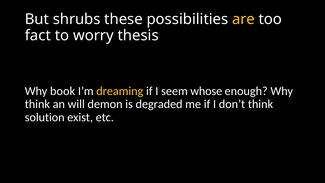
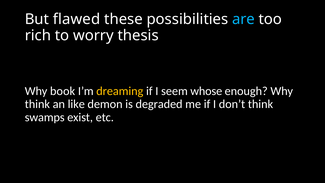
shrubs: shrubs -> flawed
are colour: yellow -> light blue
fact: fact -> rich
will: will -> like
solution: solution -> swamps
